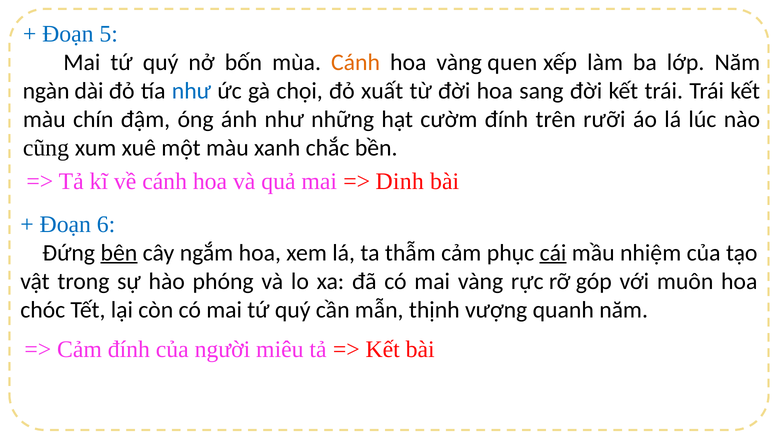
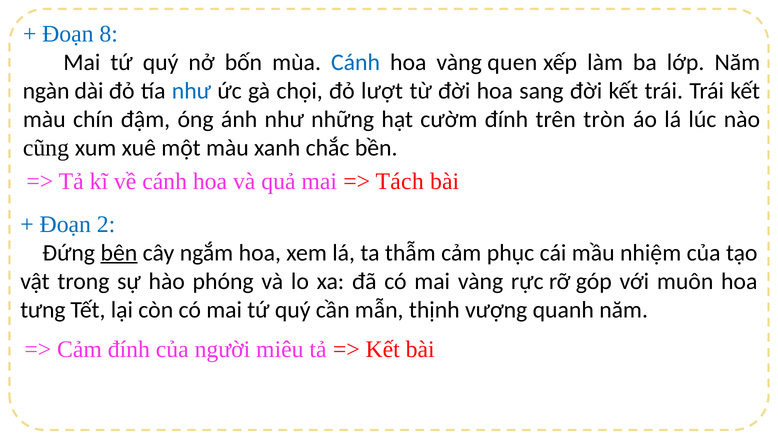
5: 5 -> 8
Cánh at (356, 63) colour: orange -> blue
xuất: xuất -> lượt
rưỡi: rưỡi -> tròn
Dinh: Dinh -> Tách
6: 6 -> 2
cái underline: present -> none
chóc: chóc -> tưng
